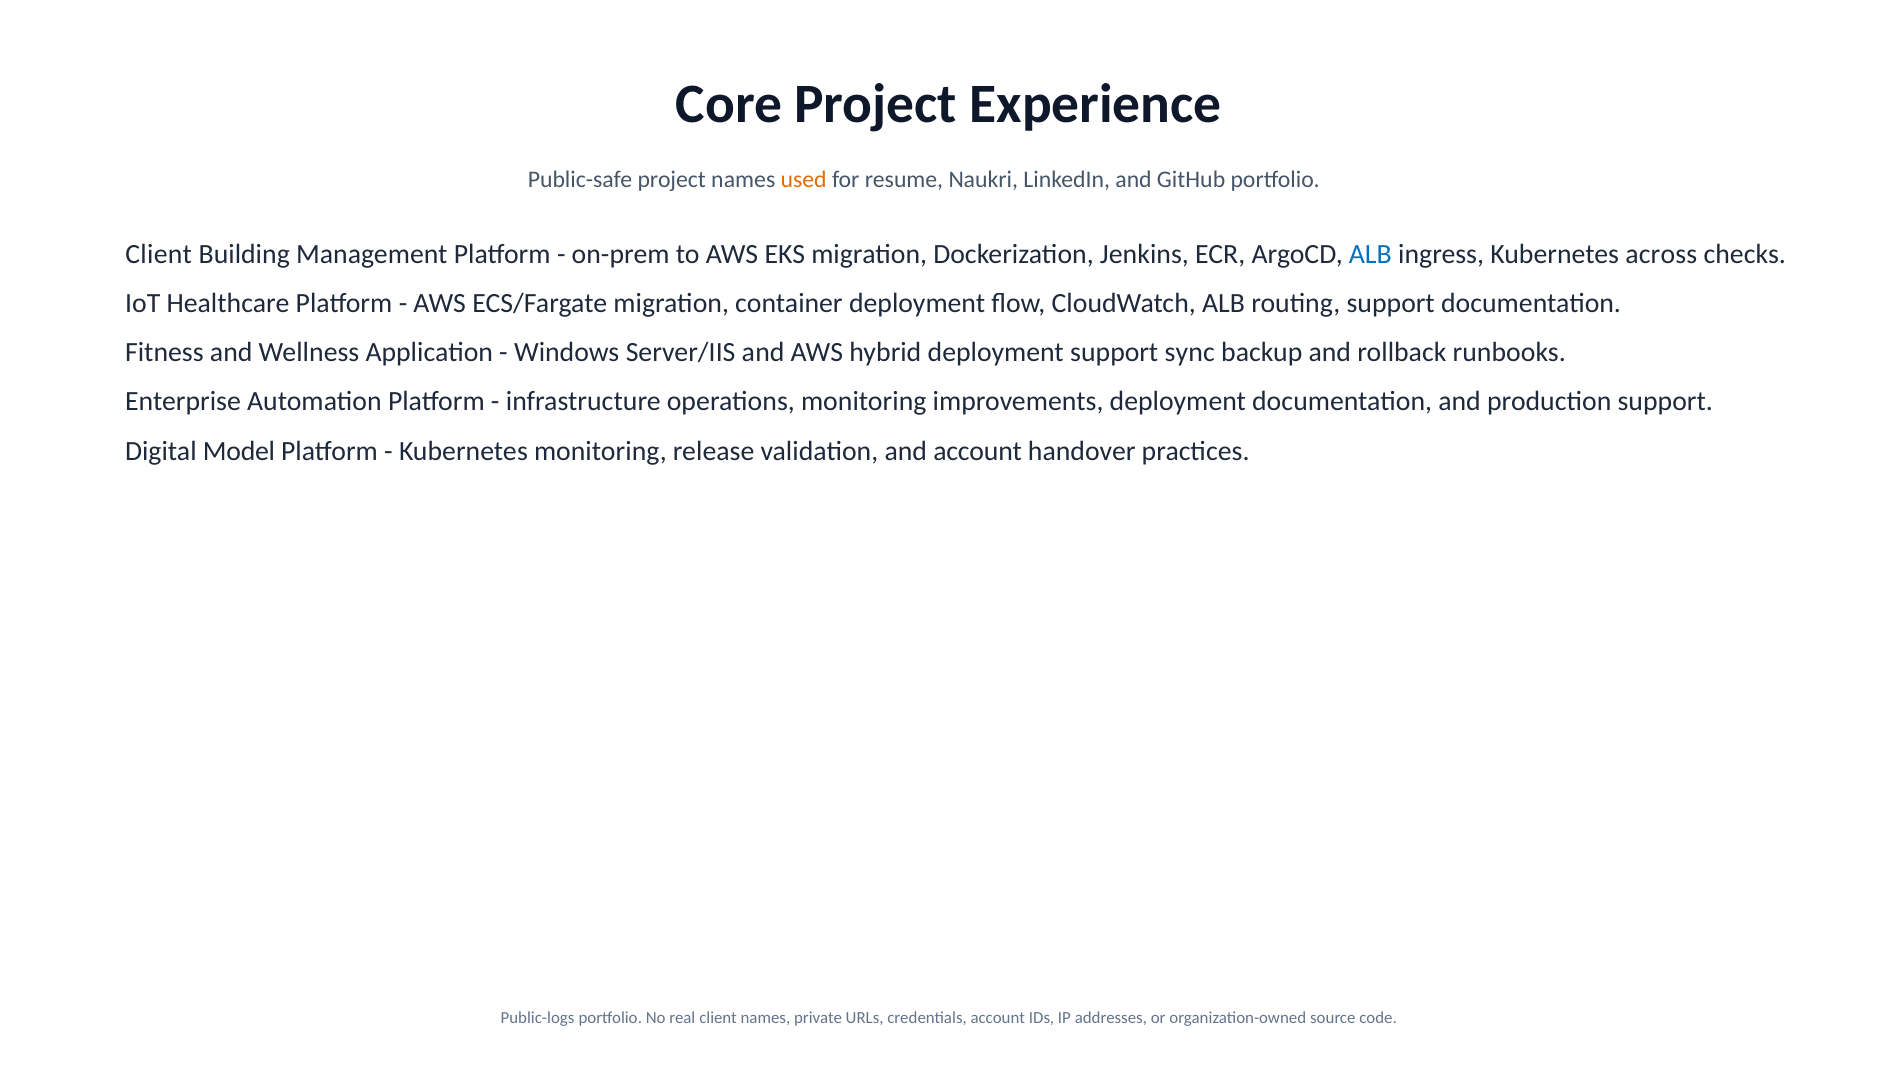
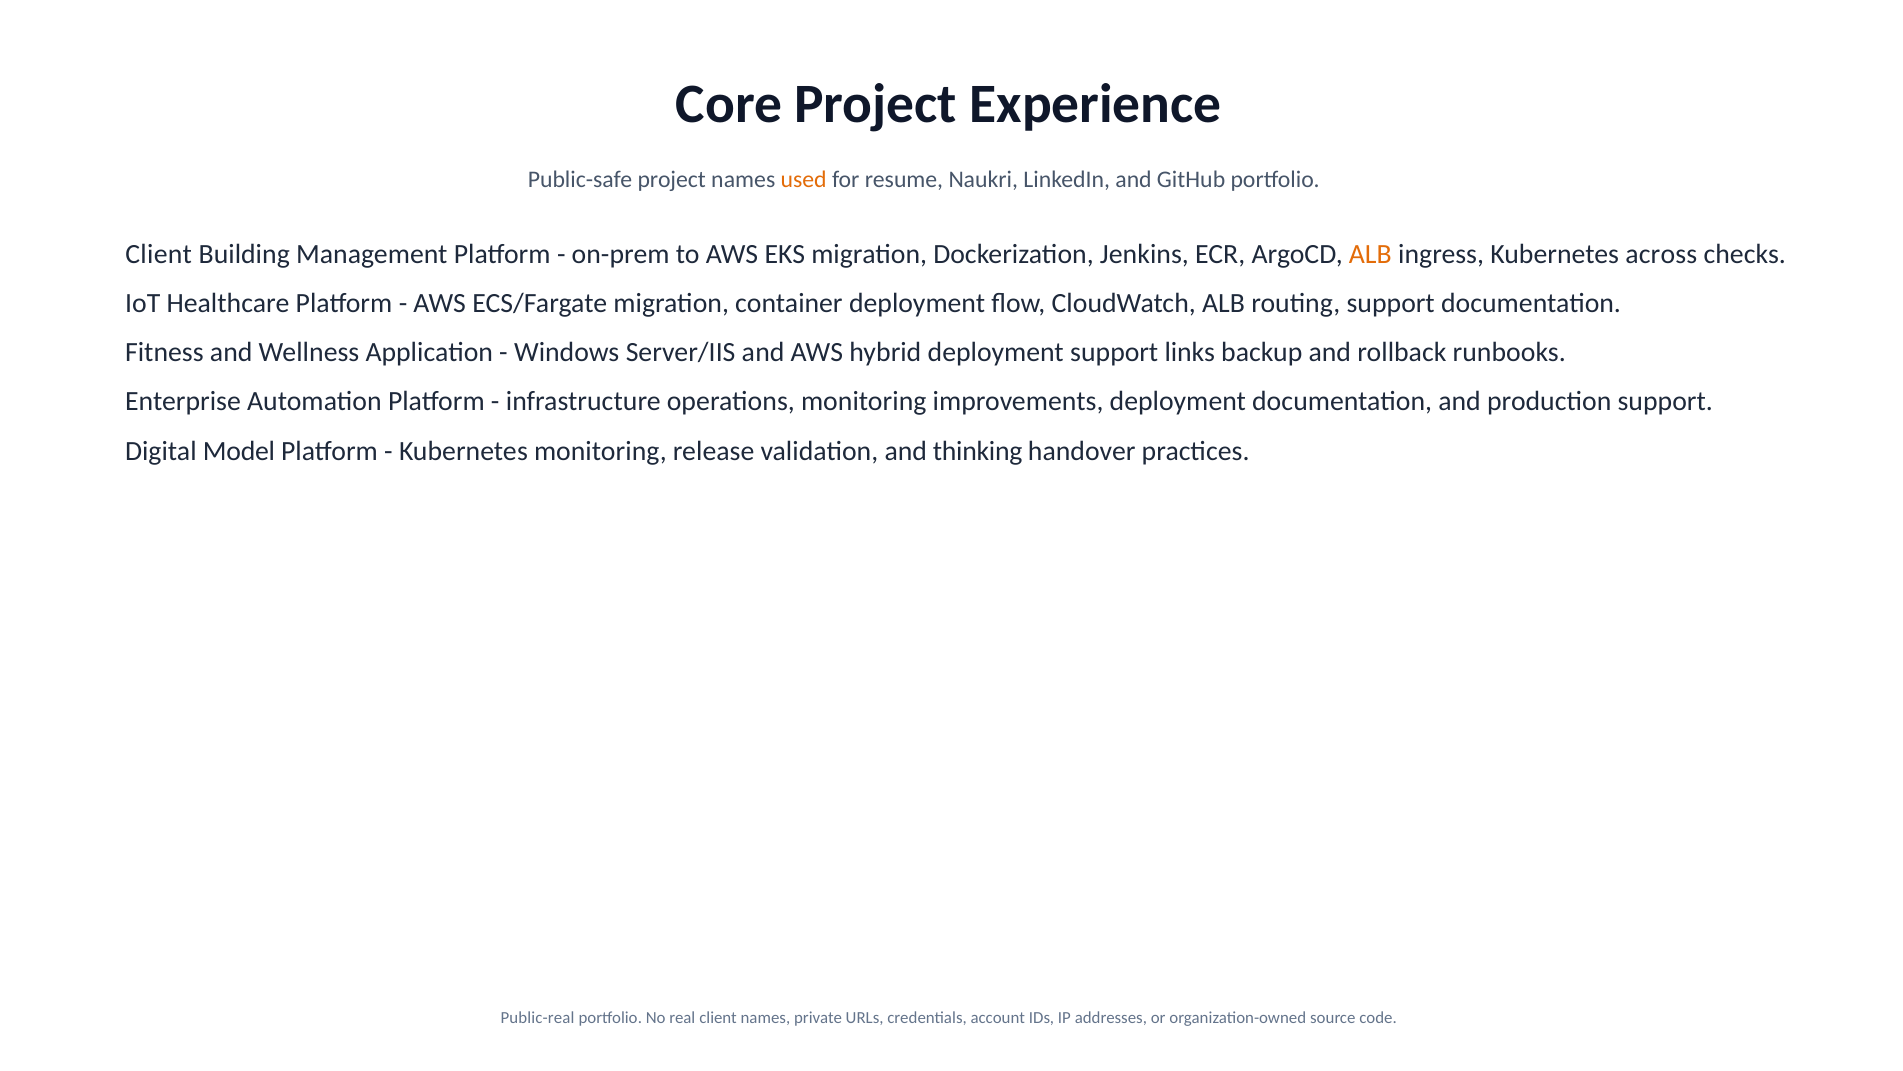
ALB at (1370, 254) colour: blue -> orange
sync: sync -> links
and account: account -> thinking
Public-logs: Public-logs -> Public-real
